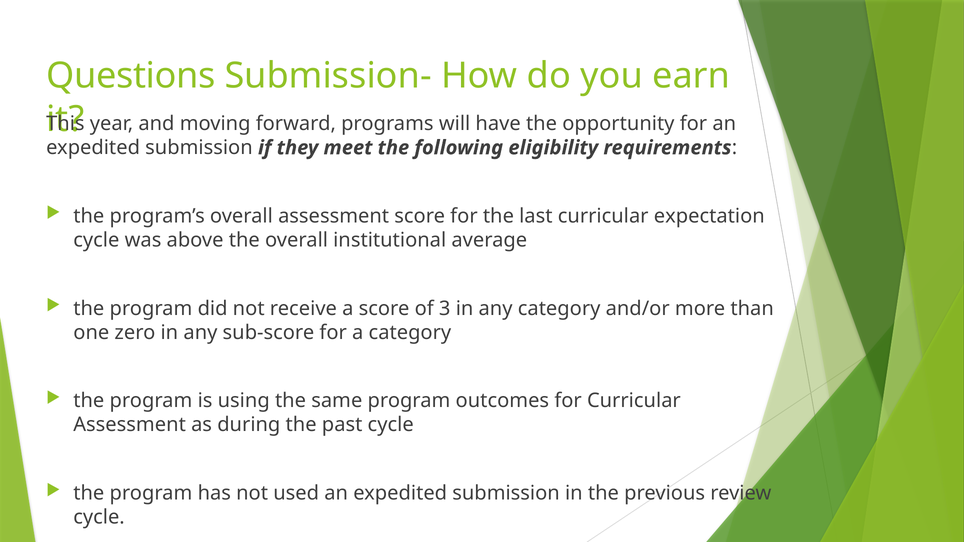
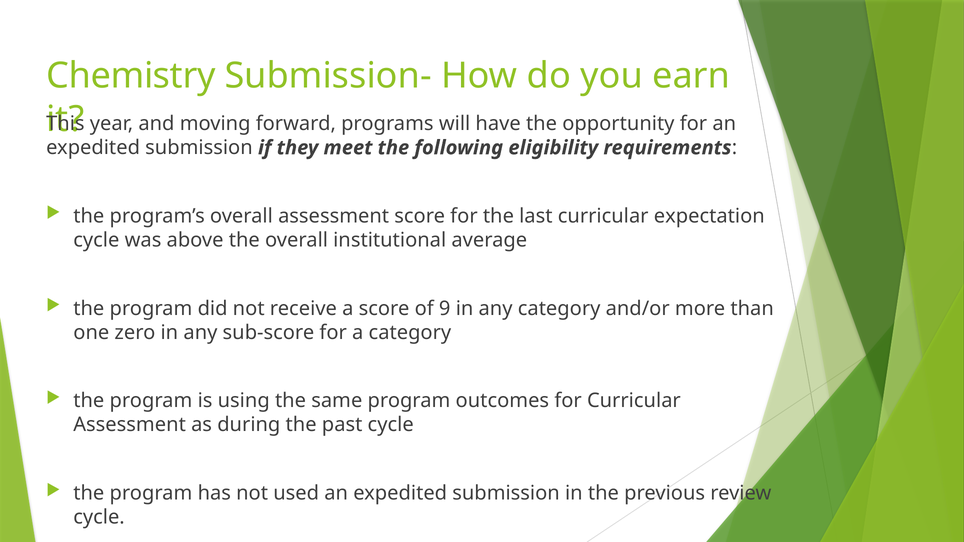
Questions: Questions -> Chemistry
3: 3 -> 9
